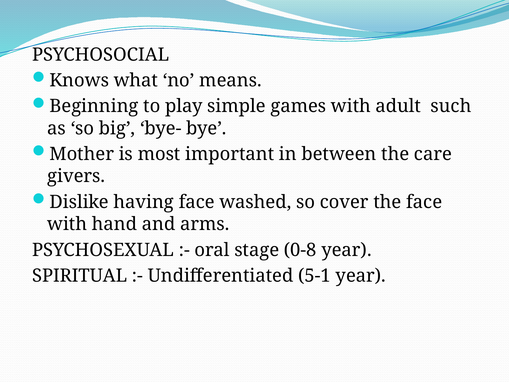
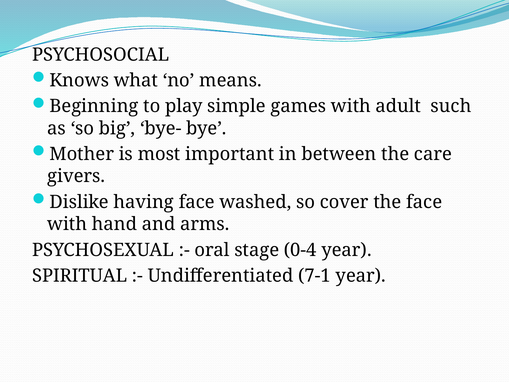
0-8: 0-8 -> 0-4
5-1: 5-1 -> 7-1
